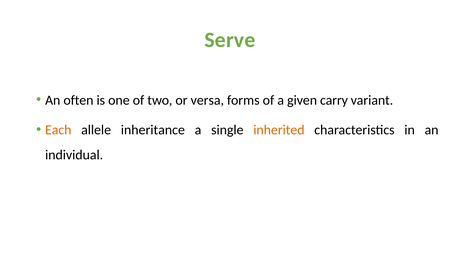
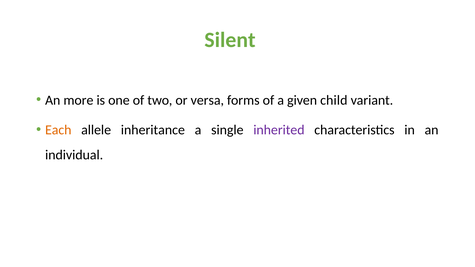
Serve: Serve -> Silent
often: often -> more
carry: carry -> child
inherited colour: orange -> purple
